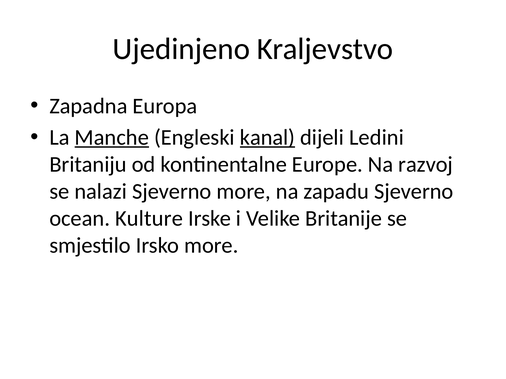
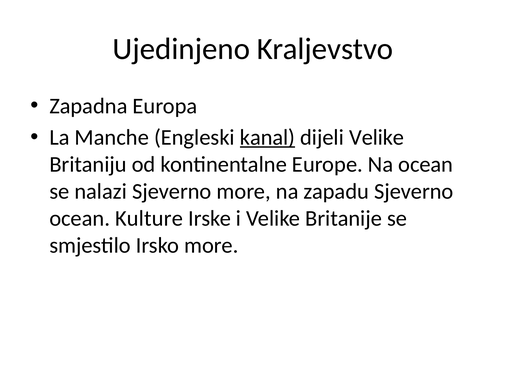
Manche underline: present -> none
dijeli Ledini: Ledini -> Velike
Na razvoj: razvoj -> ocean
